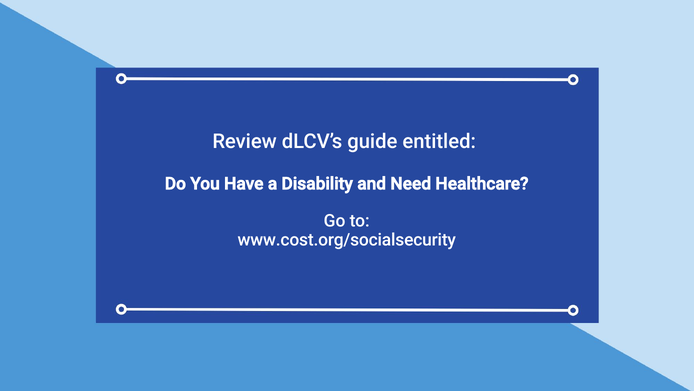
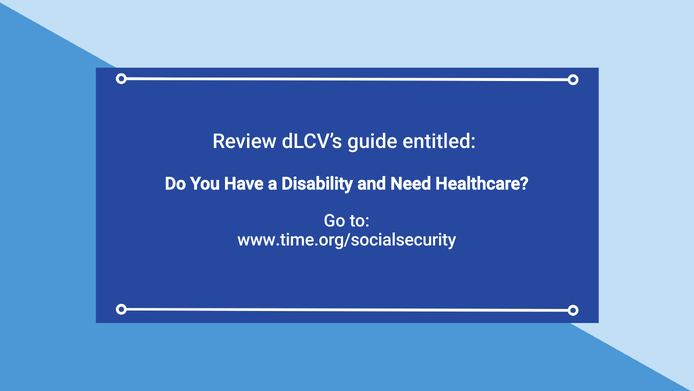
www.cost.org/socialsecurity: www.cost.org/socialsecurity -> www.time.org/socialsecurity
